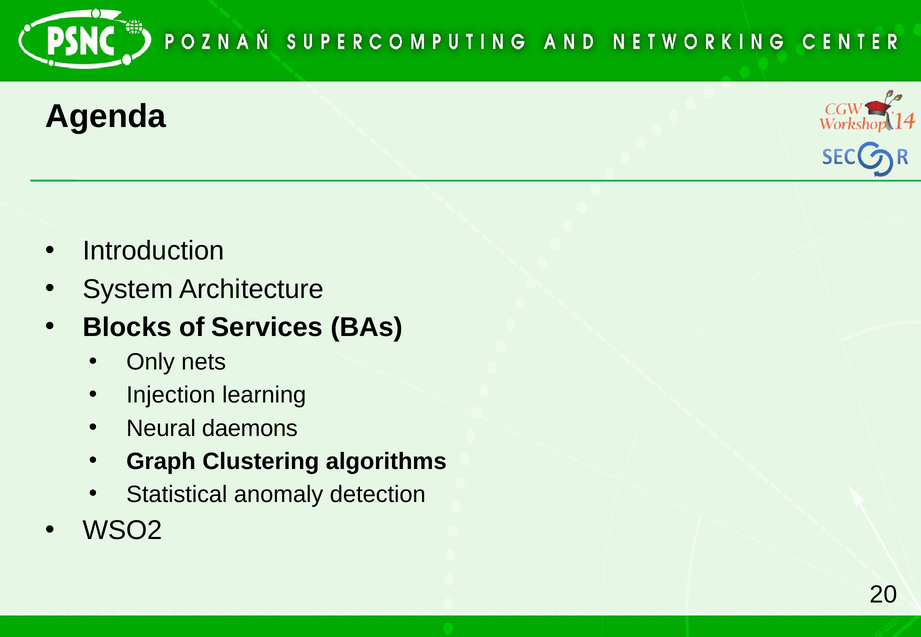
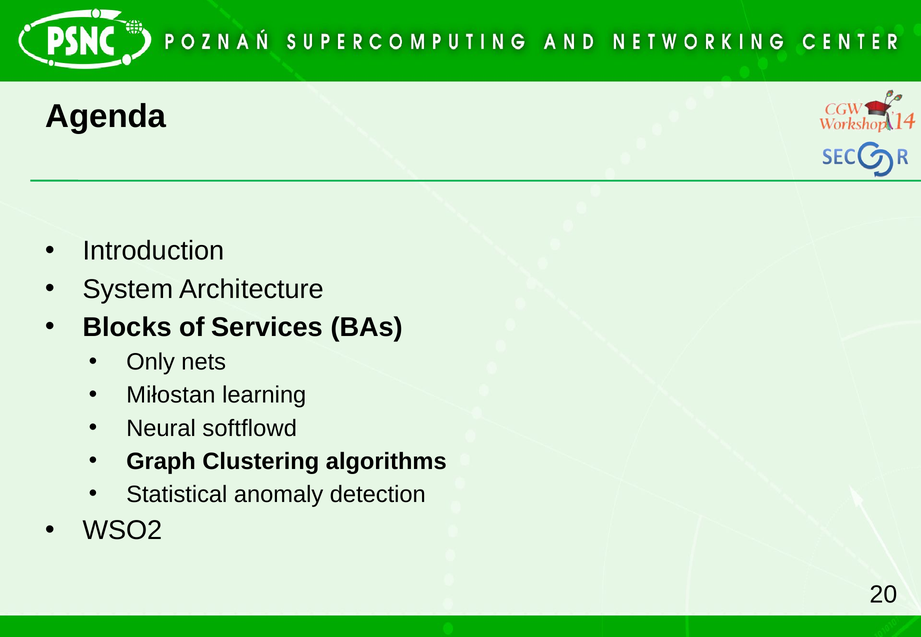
Injection: Injection -> Miłostan
daemons: daemons -> softflowd
